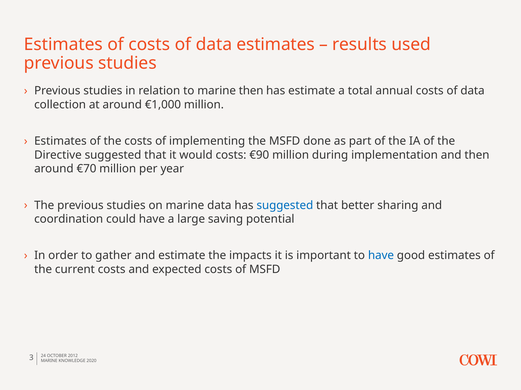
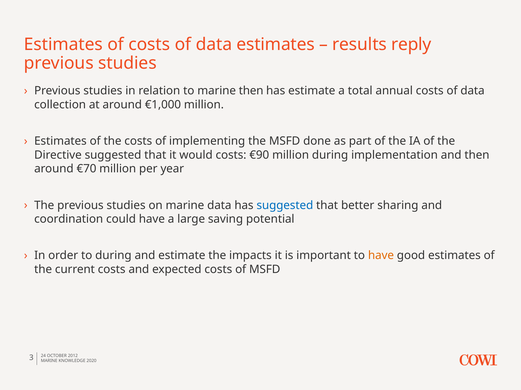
used: used -> reply
to gather: gather -> during
have at (381, 256) colour: blue -> orange
